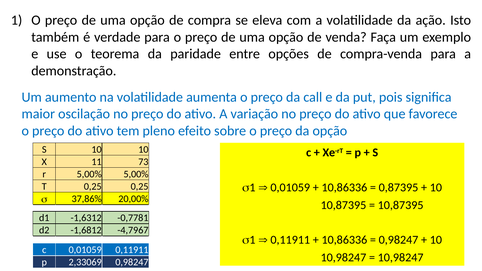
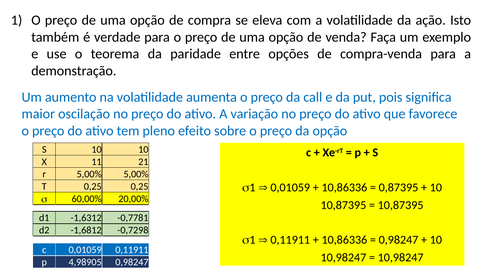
73: 73 -> 21
37,86%: 37,86% -> 60,00%
-4,7967: -4,7967 -> -0,7298
2,33069: 2,33069 -> 4,98905
